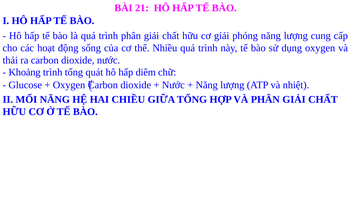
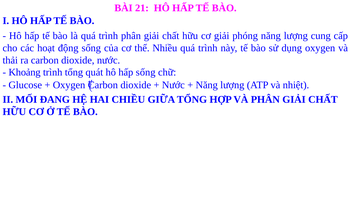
hấp diêm: diêm -> sống
MỐI NĂNG: NĂNG -> ĐANG
